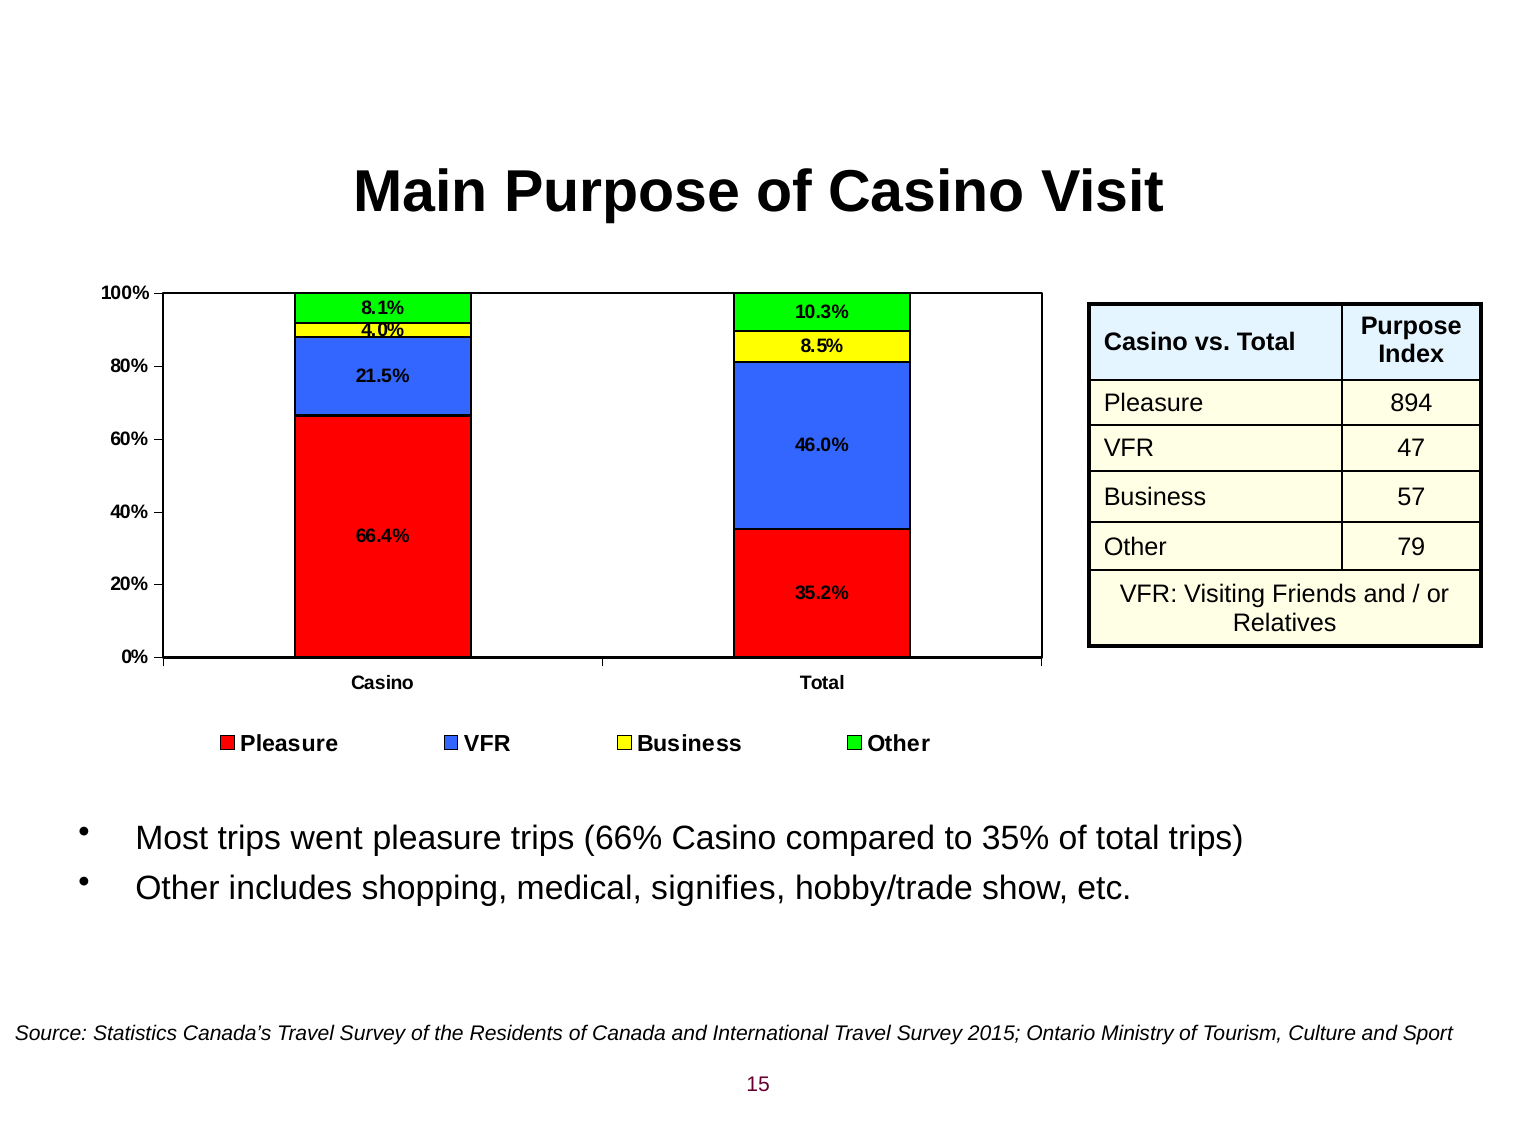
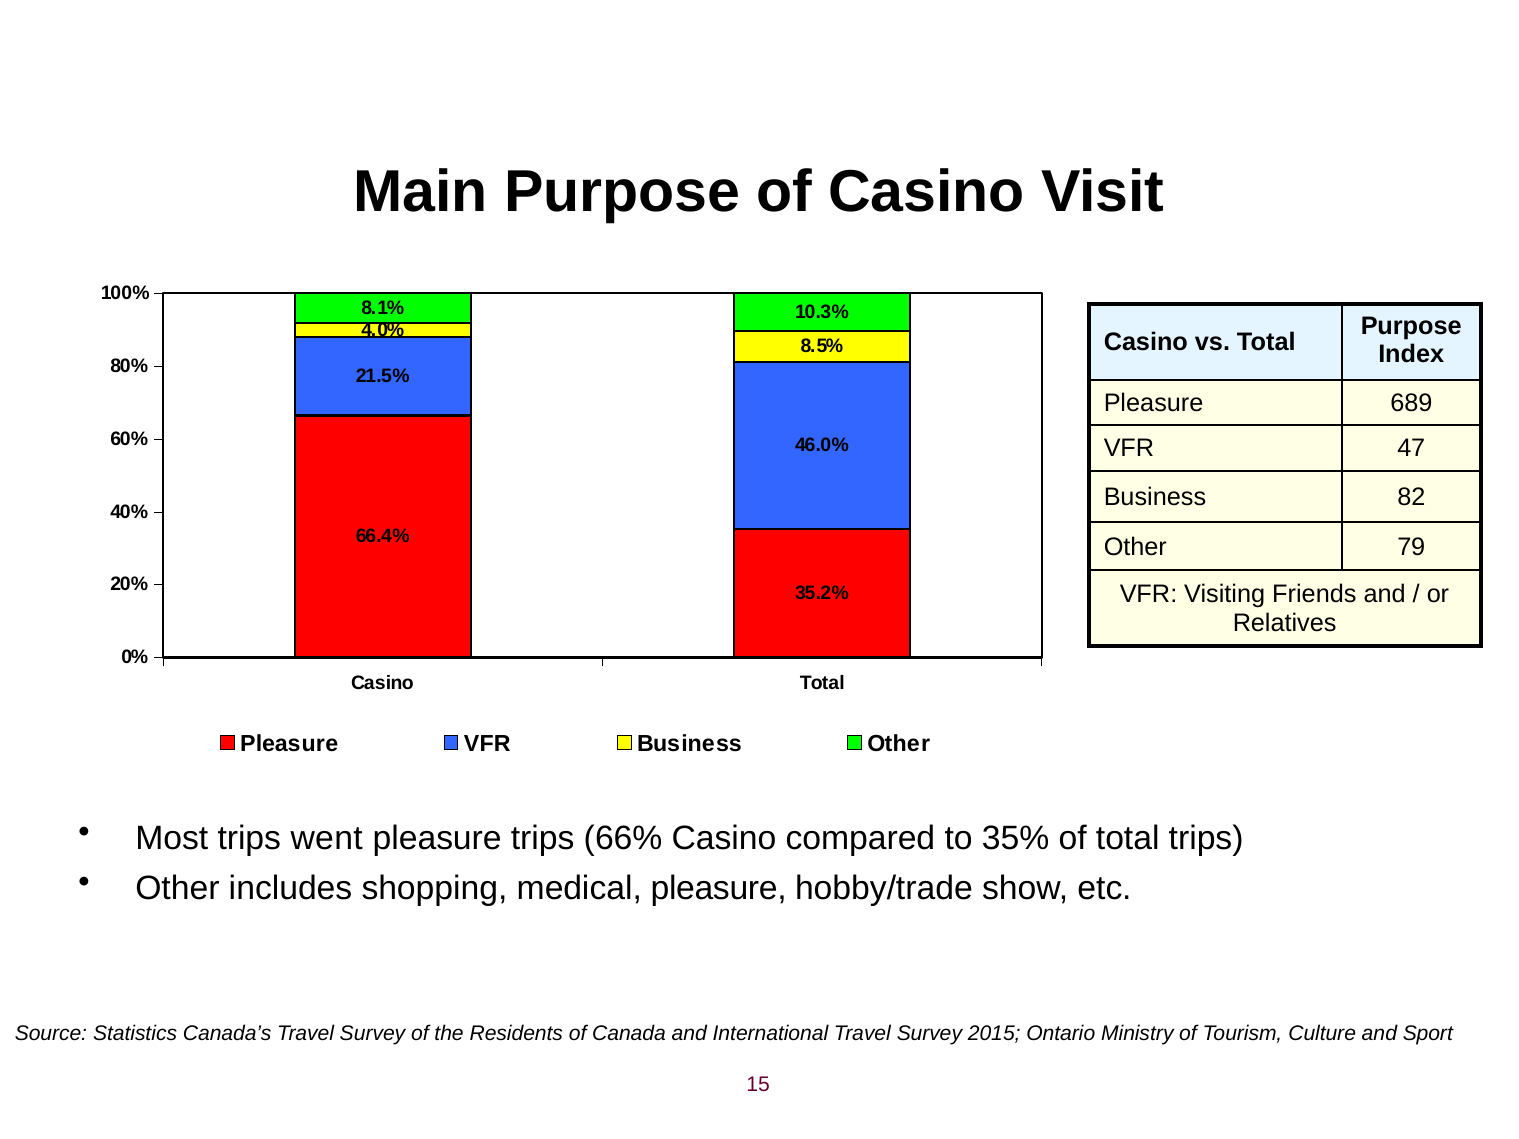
894: 894 -> 689
57: 57 -> 82
medical signifies: signifies -> pleasure
